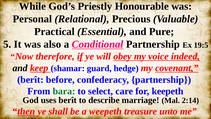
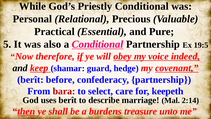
Priestly Honourable: Honourable -> Conditional
bara colour: green -> red
weepeth: weepeth -> burdens
